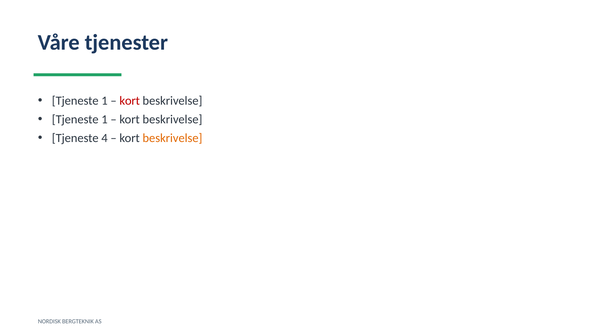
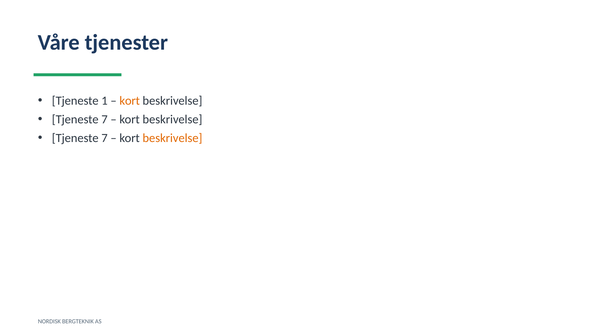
kort at (130, 101) colour: red -> orange
1 at (104, 120): 1 -> 7
4 at (104, 138): 4 -> 7
